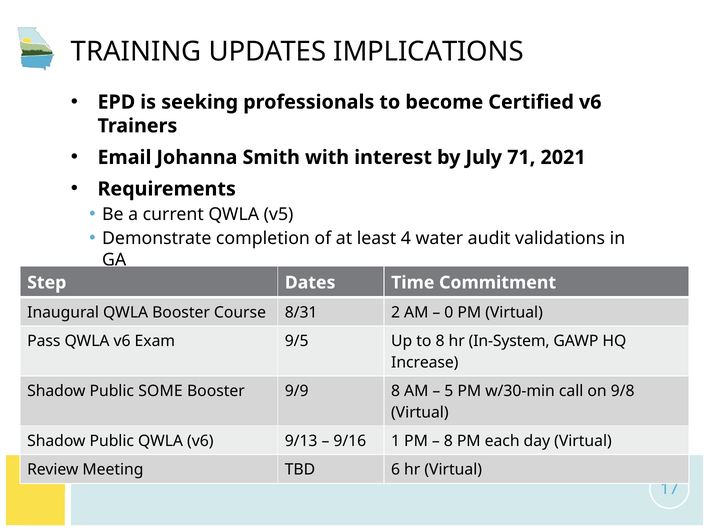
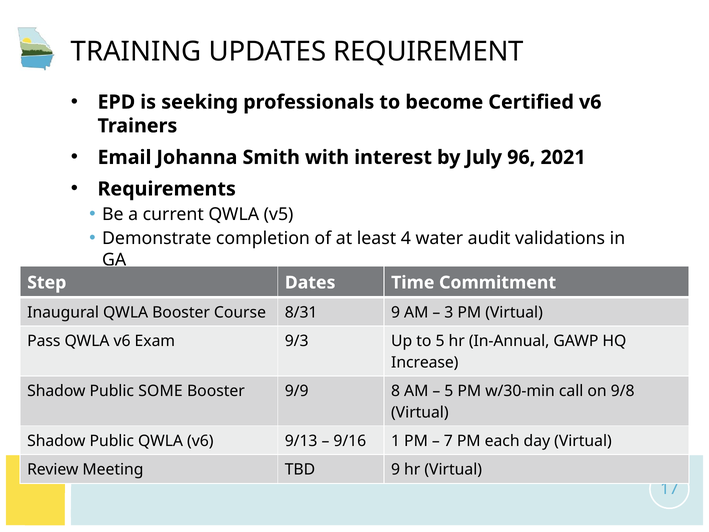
IMPLICATIONS: IMPLICATIONS -> REQUIREMENT
71: 71 -> 96
8/31 2: 2 -> 9
0: 0 -> 3
9/5: 9/5 -> 9/3
to 8: 8 -> 5
In-System: In-System -> In-Annual
8 at (448, 441): 8 -> 7
TBD 6: 6 -> 9
